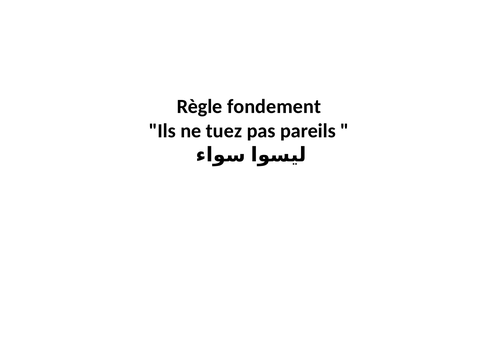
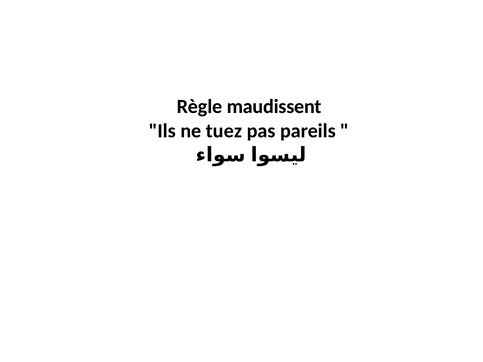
fondement: fondement -> maudissent
